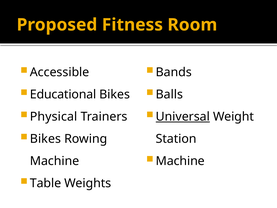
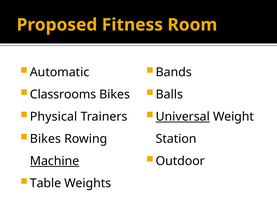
Accessible: Accessible -> Automatic
Educational: Educational -> Classrooms
Machine at (180, 161): Machine -> Outdoor
Machine at (55, 161) underline: none -> present
